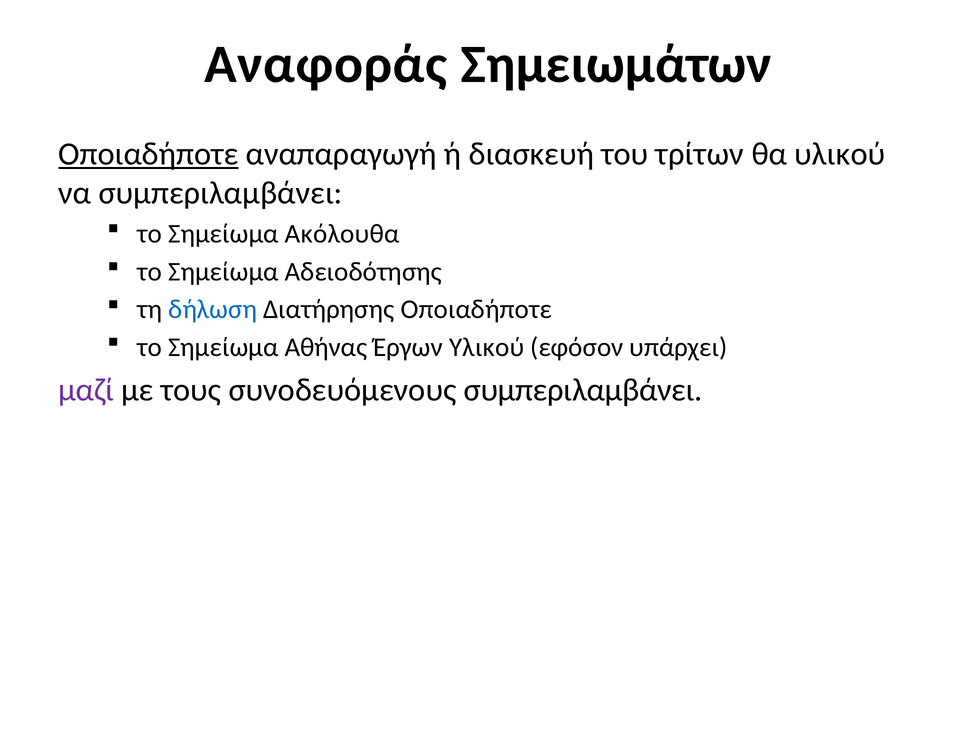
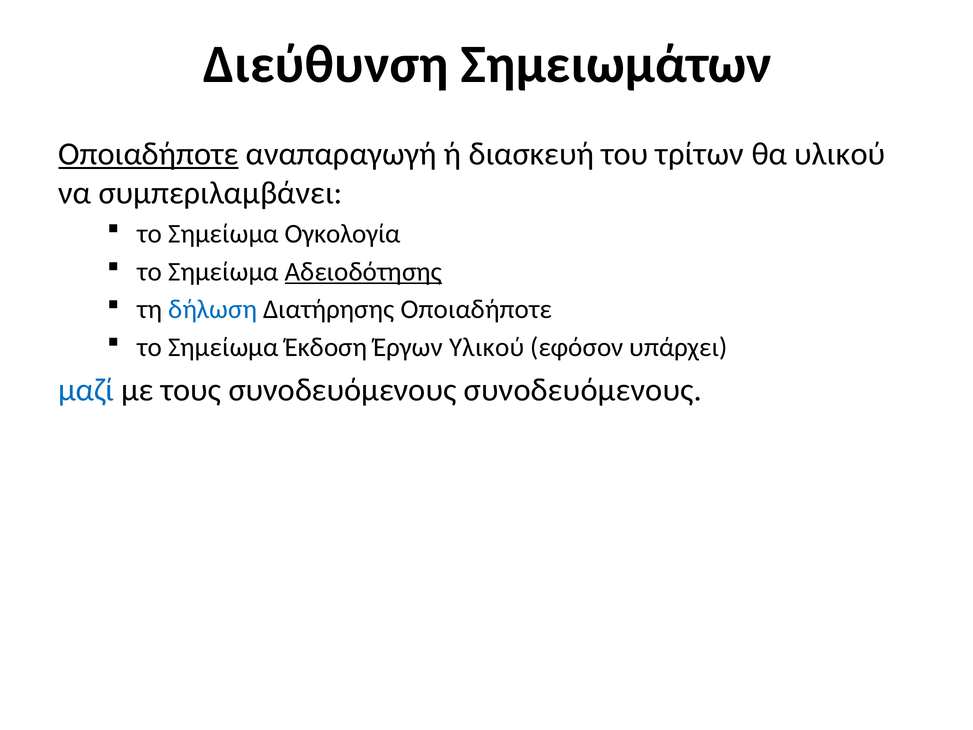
Αναφοράς: Αναφοράς -> Διεύθυνση
Ακόλουθα: Ακόλουθα -> Ογκολογία
Αδειοδότησης underline: none -> present
Αθήνας: Αθήνας -> Έκδοση
μαζί colour: purple -> blue
συνοδευόμενους συμπεριλαμβάνει: συμπεριλαμβάνει -> συνοδευόμενους
